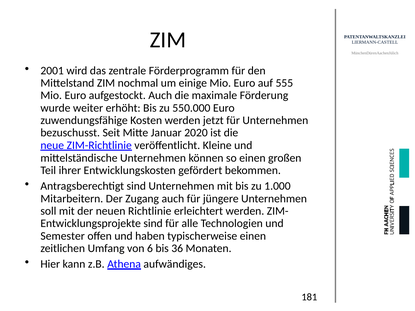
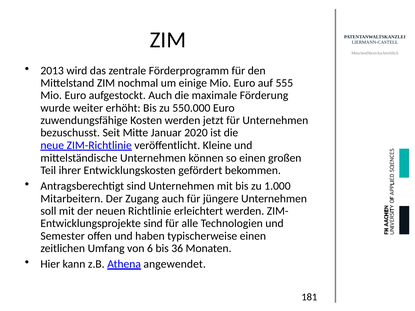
2001: 2001 -> 2013
aufwändiges: aufwändiges -> angewendet
